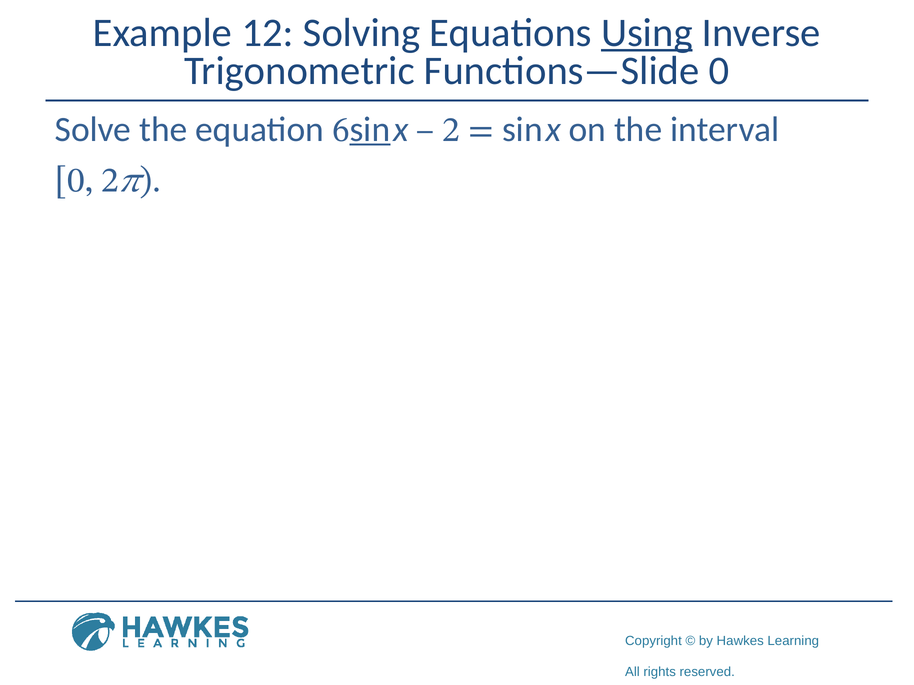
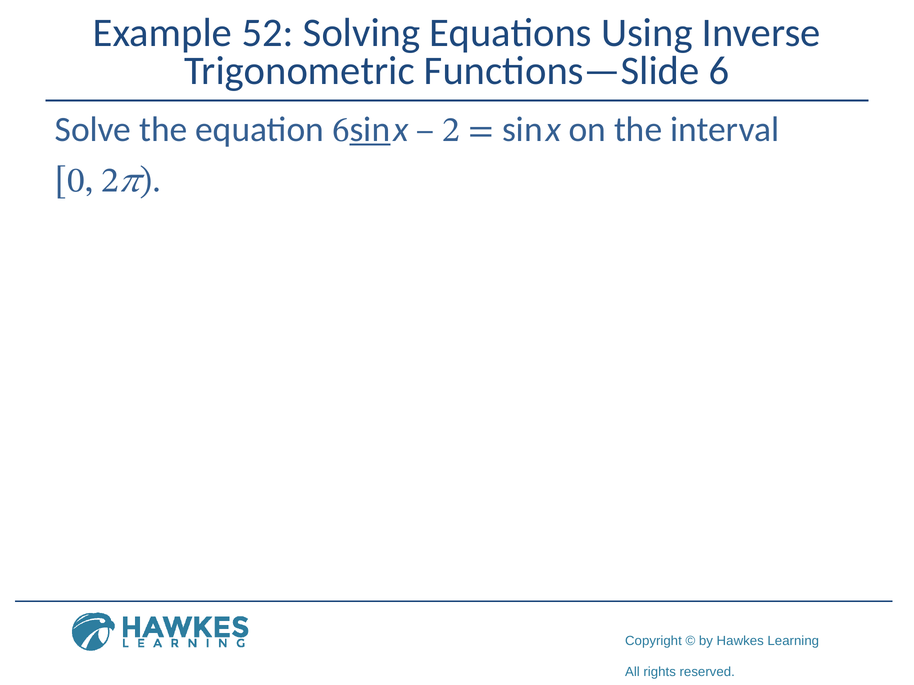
12: 12 -> 52
Using underline: present -> none
Functions—Slide 0: 0 -> 6
